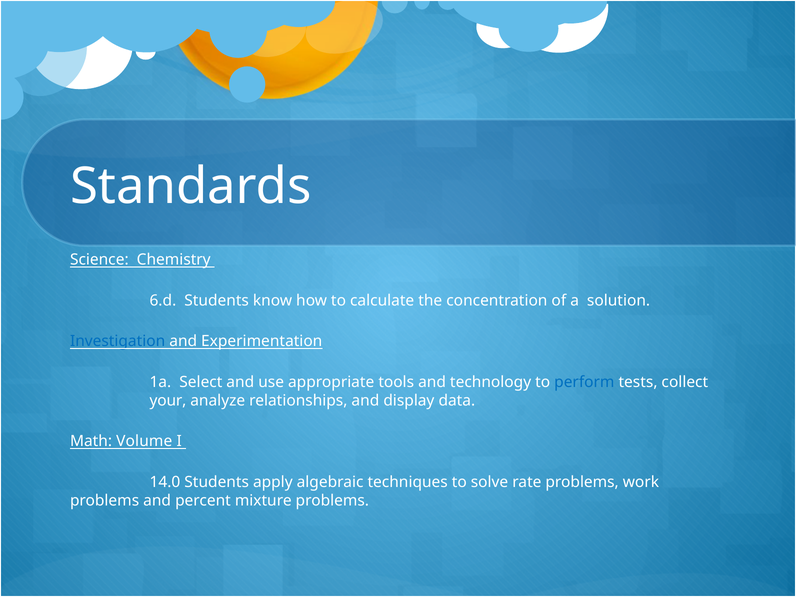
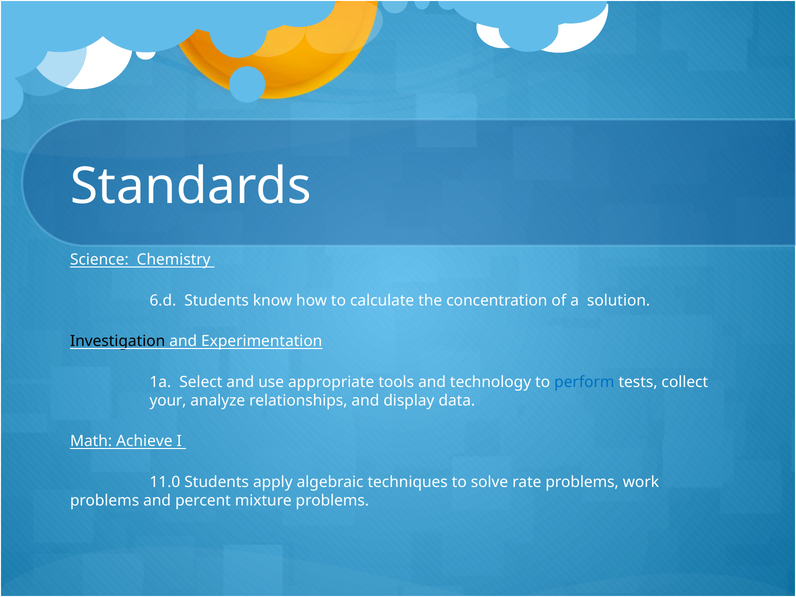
Investigation colour: blue -> black
Volume: Volume -> Achieve
14.0: 14.0 -> 11.0
